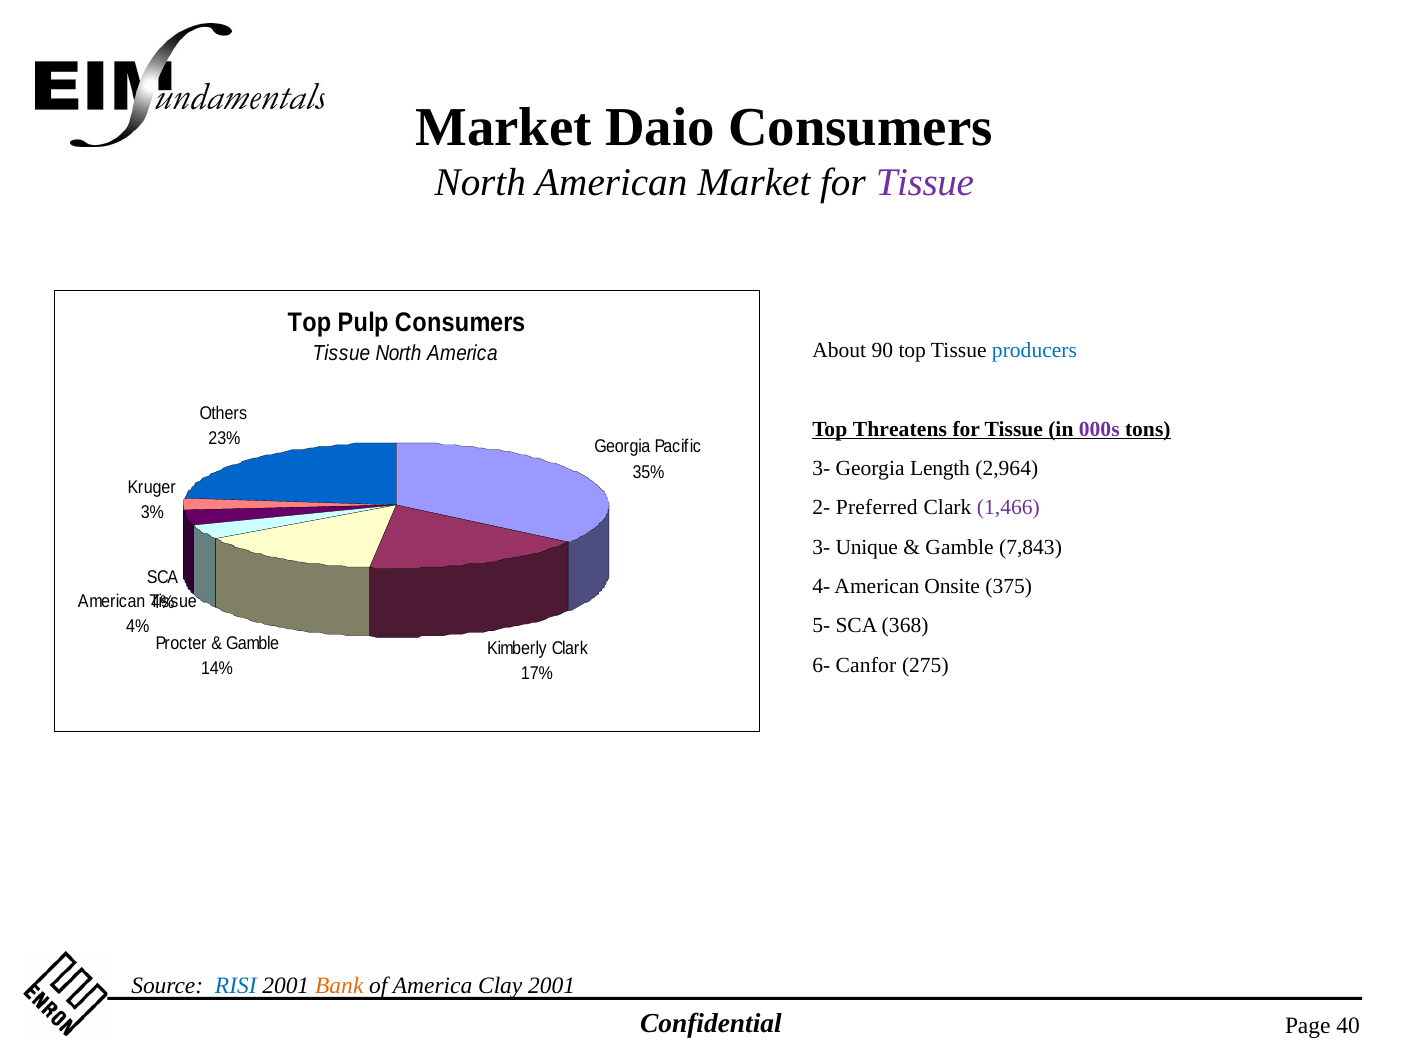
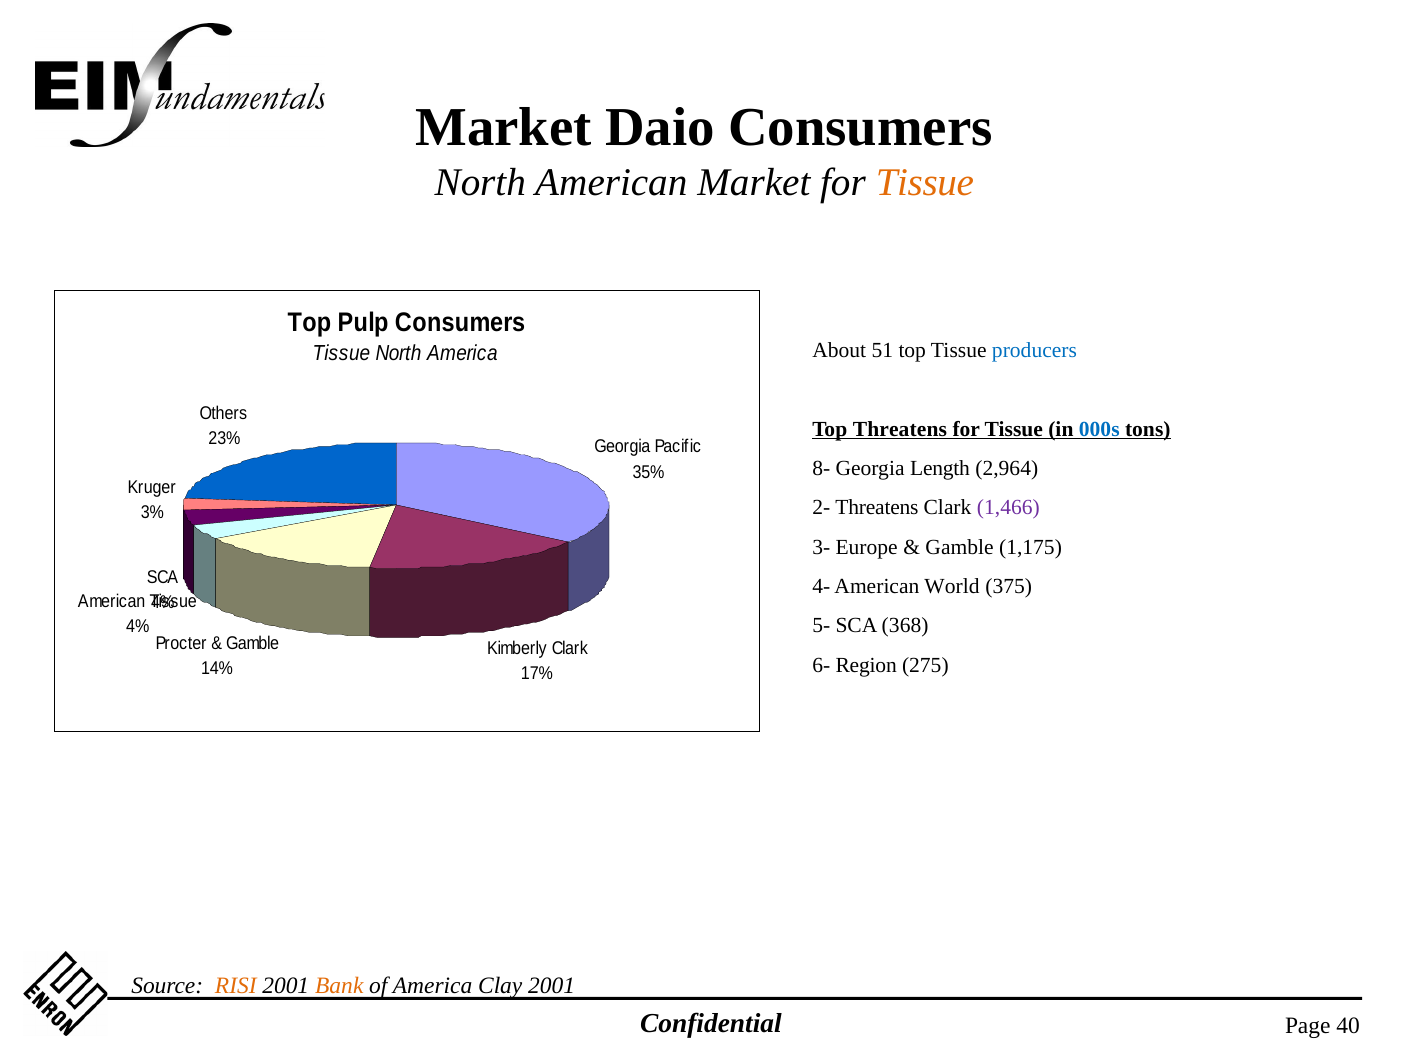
Tissue at (925, 182) colour: purple -> orange
90: 90 -> 51
000s colour: purple -> blue
3- at (821, 468): 3- -> 8-
2- Preferred: Preferred -> Threatens
Unique: Unique -> Europe
7,843: 7,843 -> 1,175
Onsite: Onsite -> World
Canfor: Canfor -> Region
RISI colour: blue -> orange
